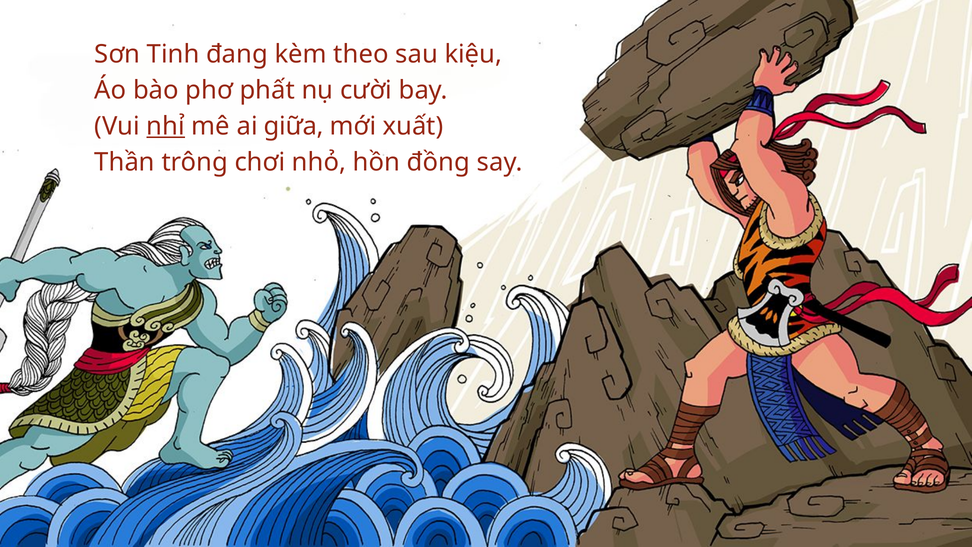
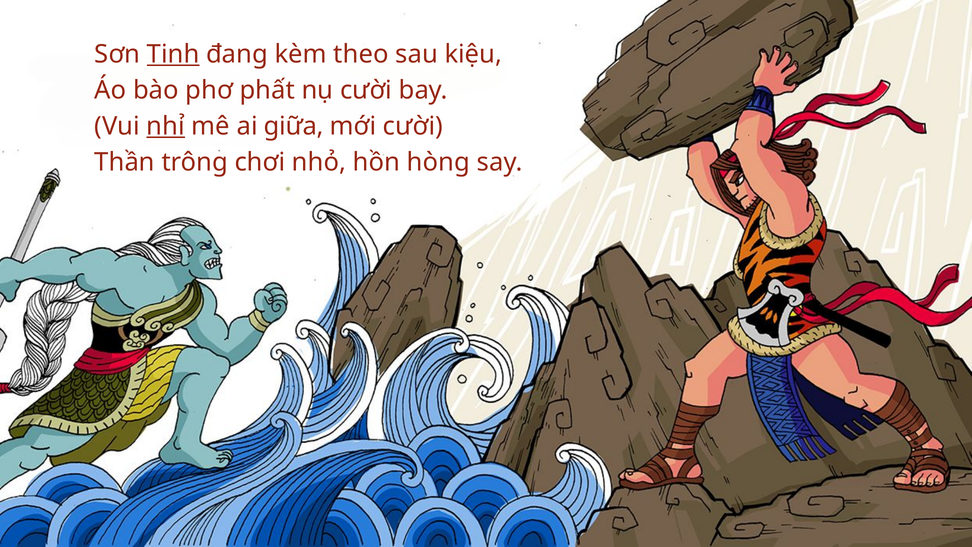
Tinh underline: none -> present
mới xuất: xuất -> cười
đồng: đồng -> hòng
